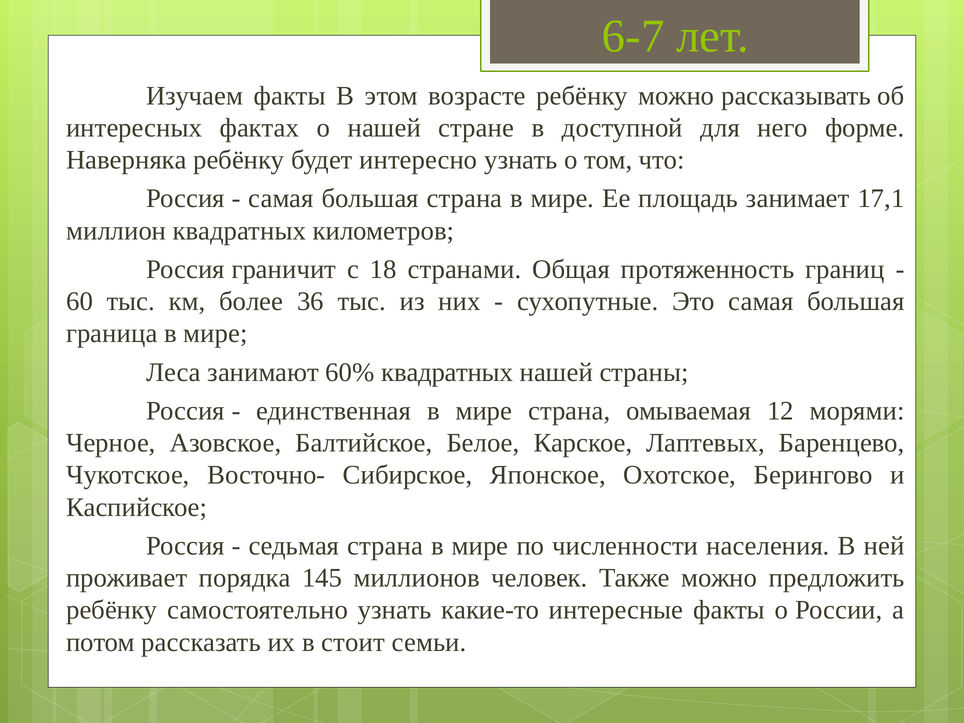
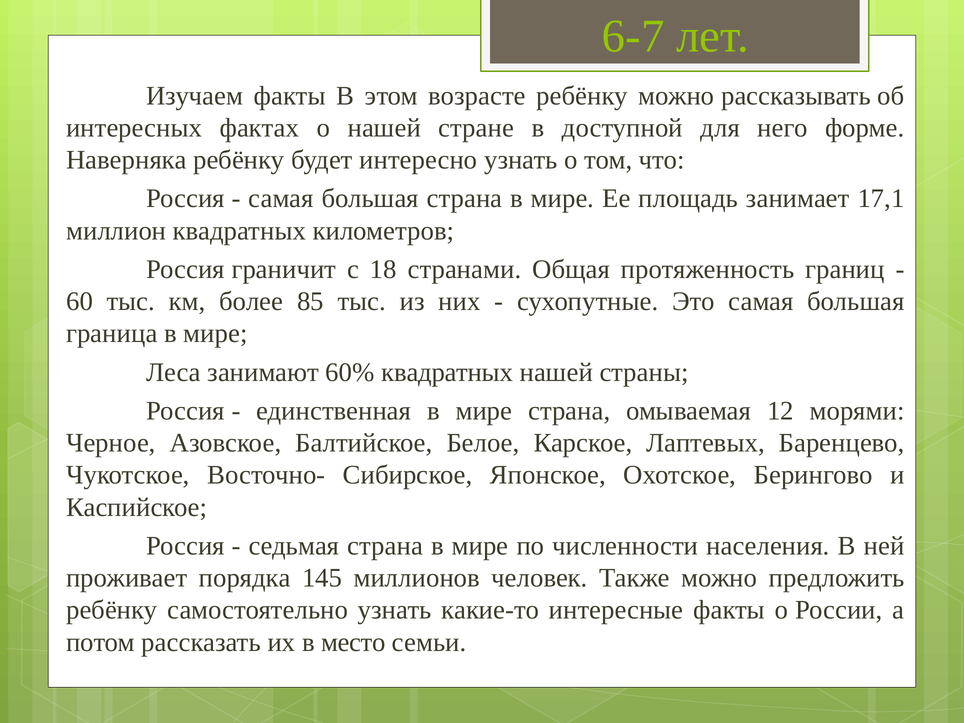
36: 36 -> 85
стоит: стоит -> место
